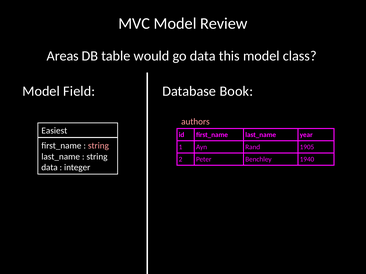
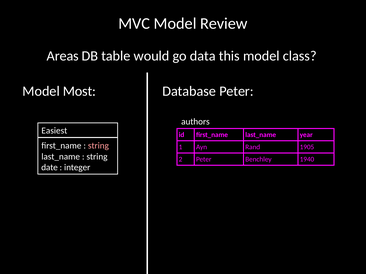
Field: Field -> Most
Database Book: Book -> Peter
authors colour: pink -> white
data at (50, 168): data -> date
